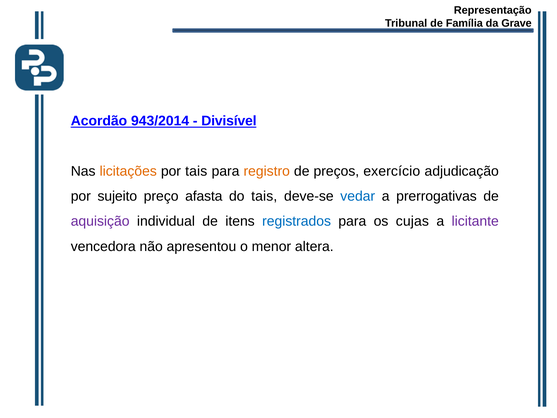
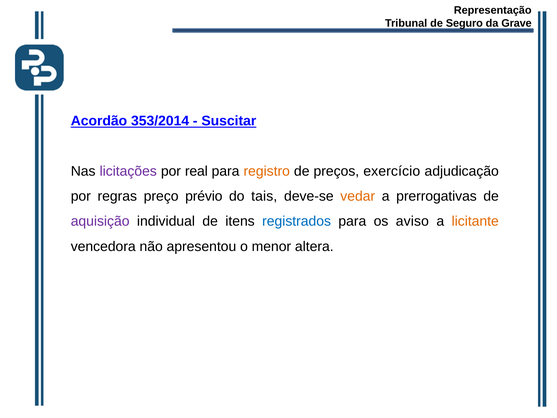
Família: Família -> Seguro
943/2014: 943/2014 -> 353/2014
Divisível: Divisível -> Suscitar
licitações colour: orange -> purple
por tais: tais -> real
sujeito: sujeito -> regras
afasta: afasta -> prévio
vedar colour: blue -> orange
cujas: cujas -> aviso
licitante colour: purple -> orange
